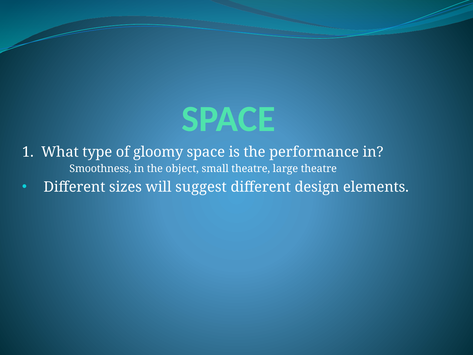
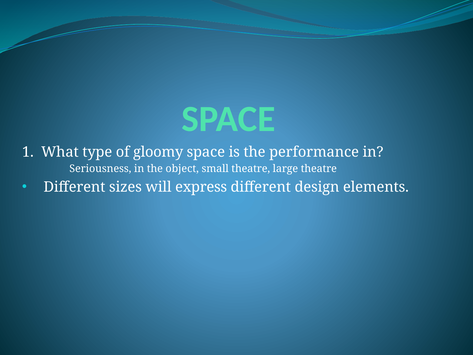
Smoothness: Smoothness -> Seriousness
suggest: suggest -> express
